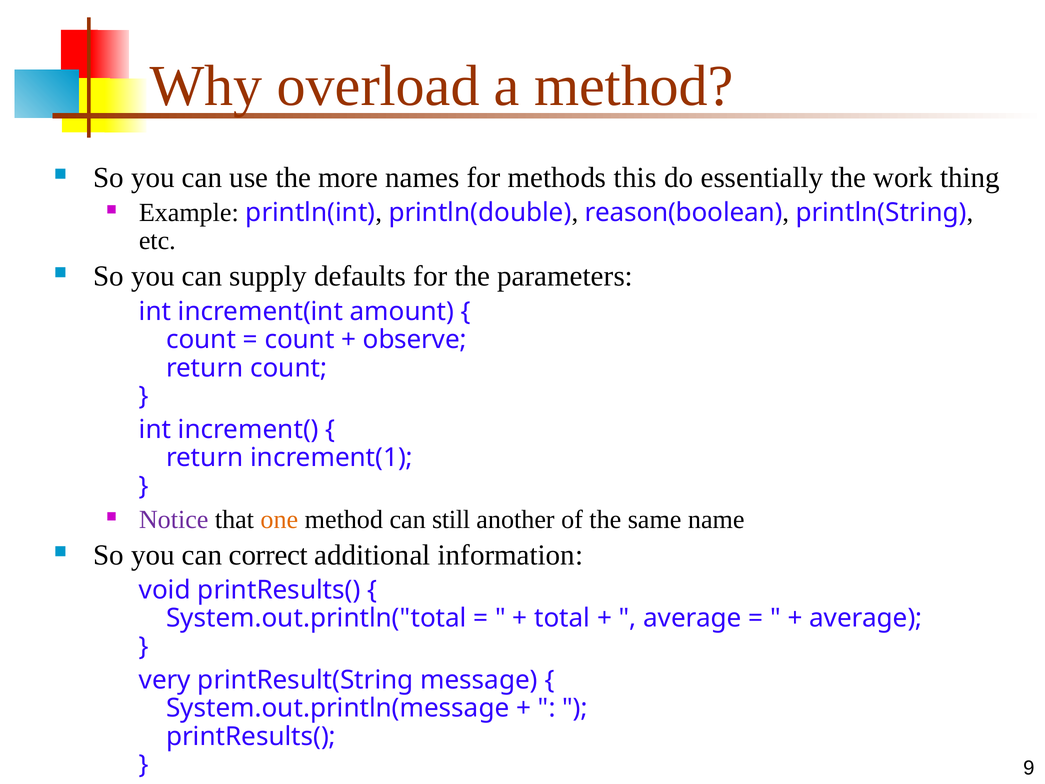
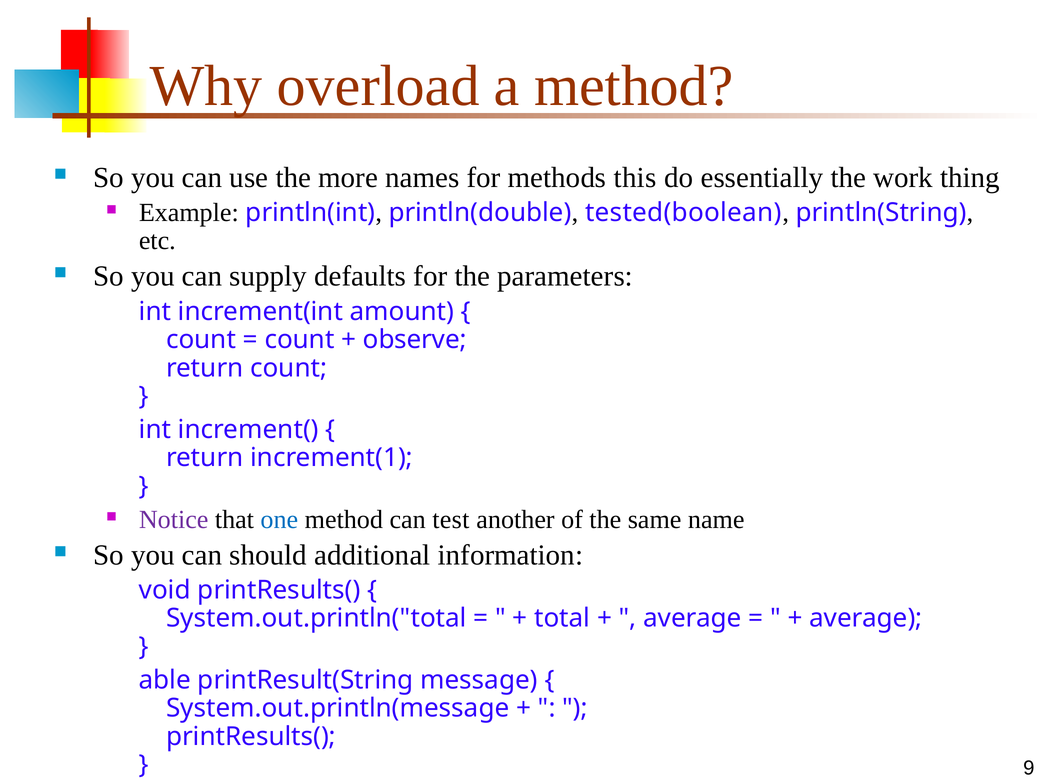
reason(boolean: reason(boolean -> tested(boolean
one colour: orange -> blue
still: still -> test
correct: correct -> should
very: very -> able
